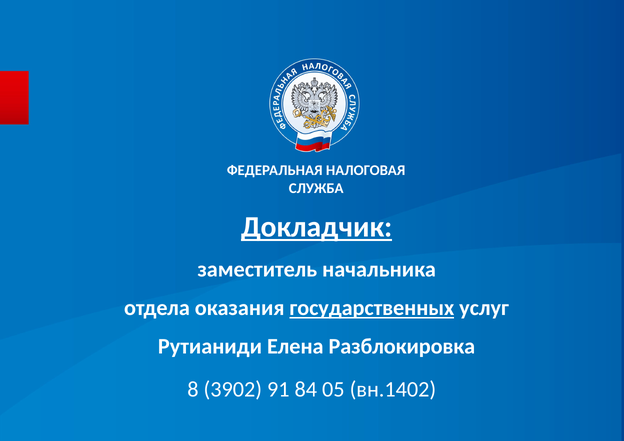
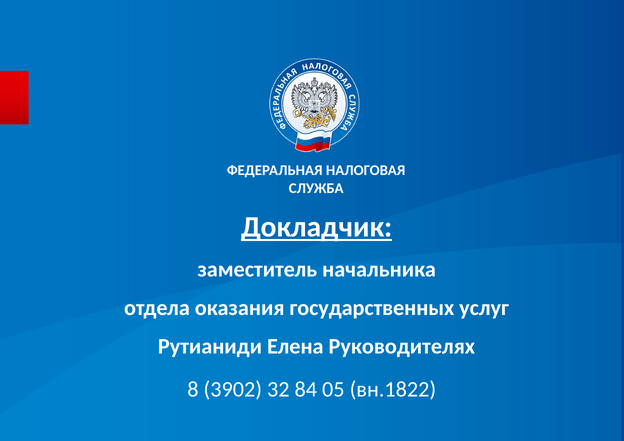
государственных underline: present -> none
Разблокировка: Разблокировка -> Руководителях
91: 91 -> 32
вн.1402: вн.1402 -> вн.1822
